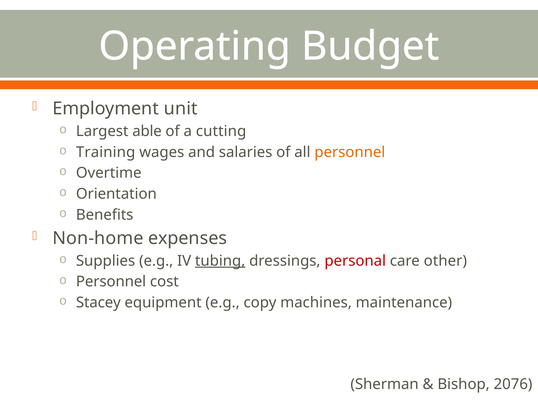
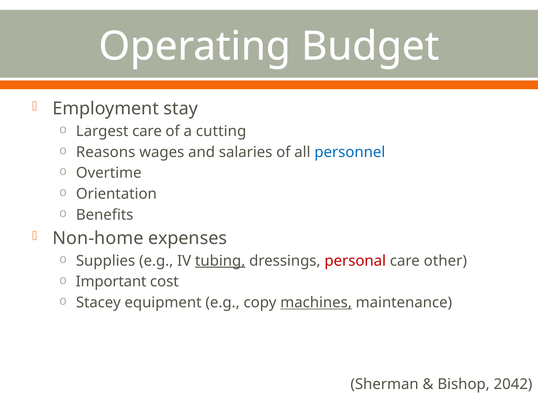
unit: unit -> stay
Largest able: able -> care
Training: Training -> Reasons
personnel at (350, 152) colour: orange -> blue
Personnel at (111, 282): Personnel -> Important
machines underline: none -> present
2076: 2076 -> 2042
